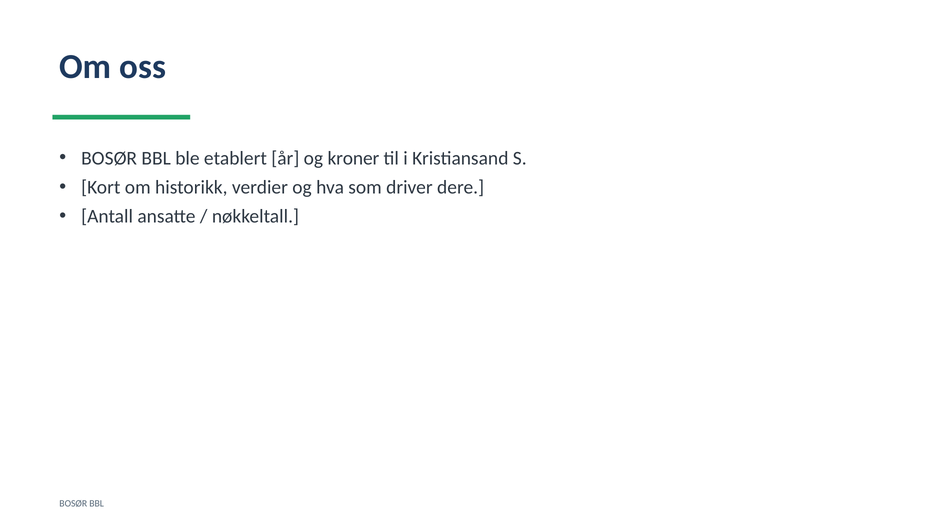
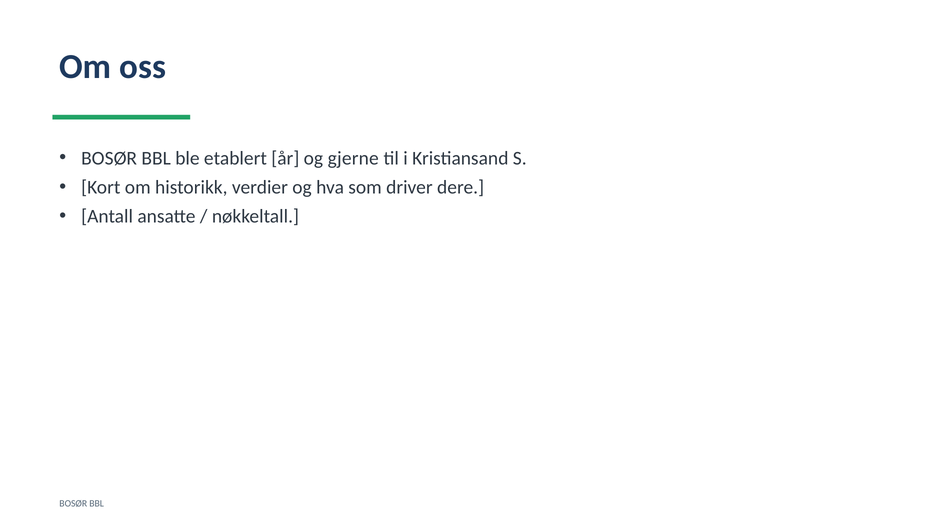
kroner: kroner -> gjerne
